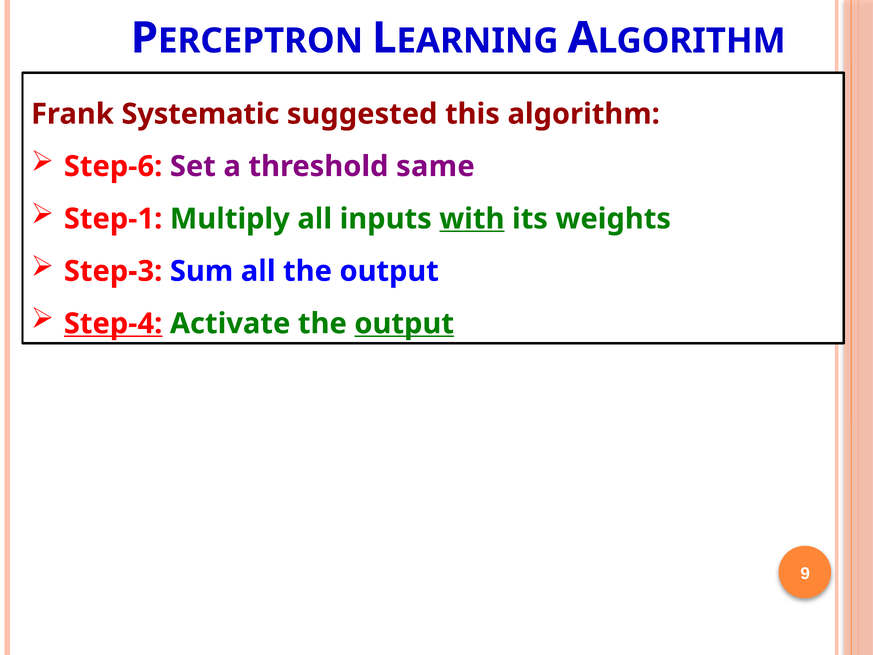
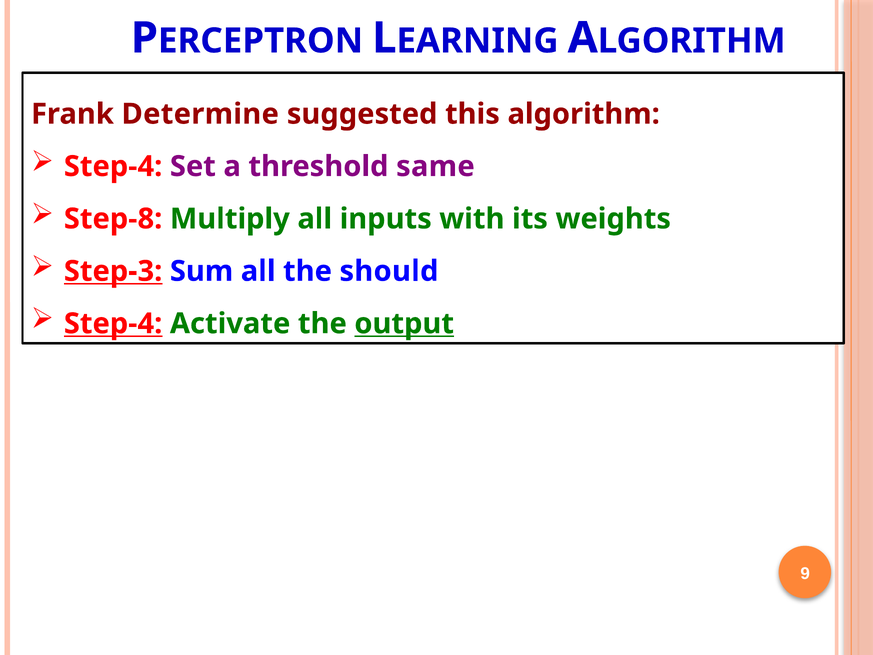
Systematic: Systematic -> Determine
Step-6 at (113, 166): Step-6 -> Step-4
Step-1: Step-1 -> Step-8
with underline: present -> none
Step-3 underline: none -> present
all the output: output -> should
